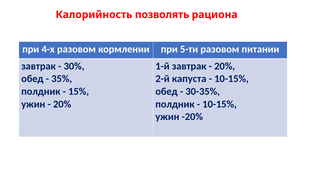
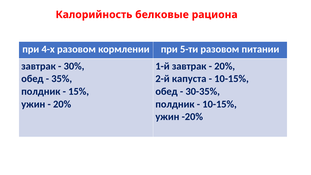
позволять: позволять -> белковые
